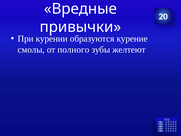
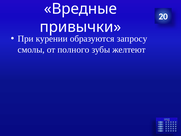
курение: курение -> запросу
